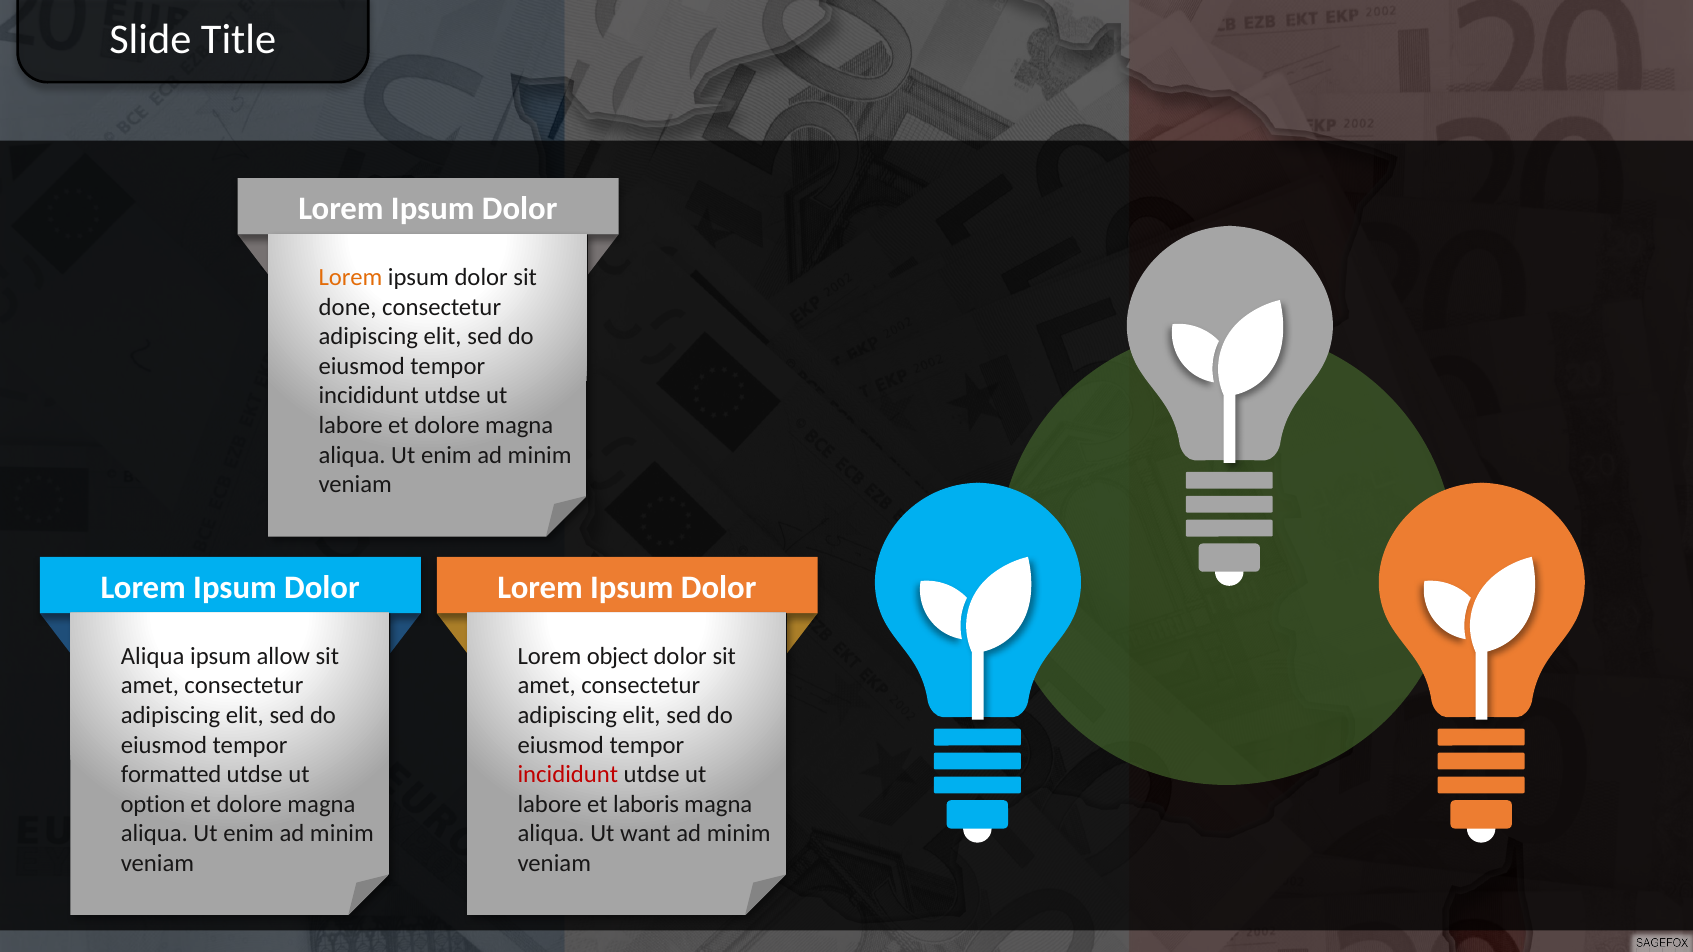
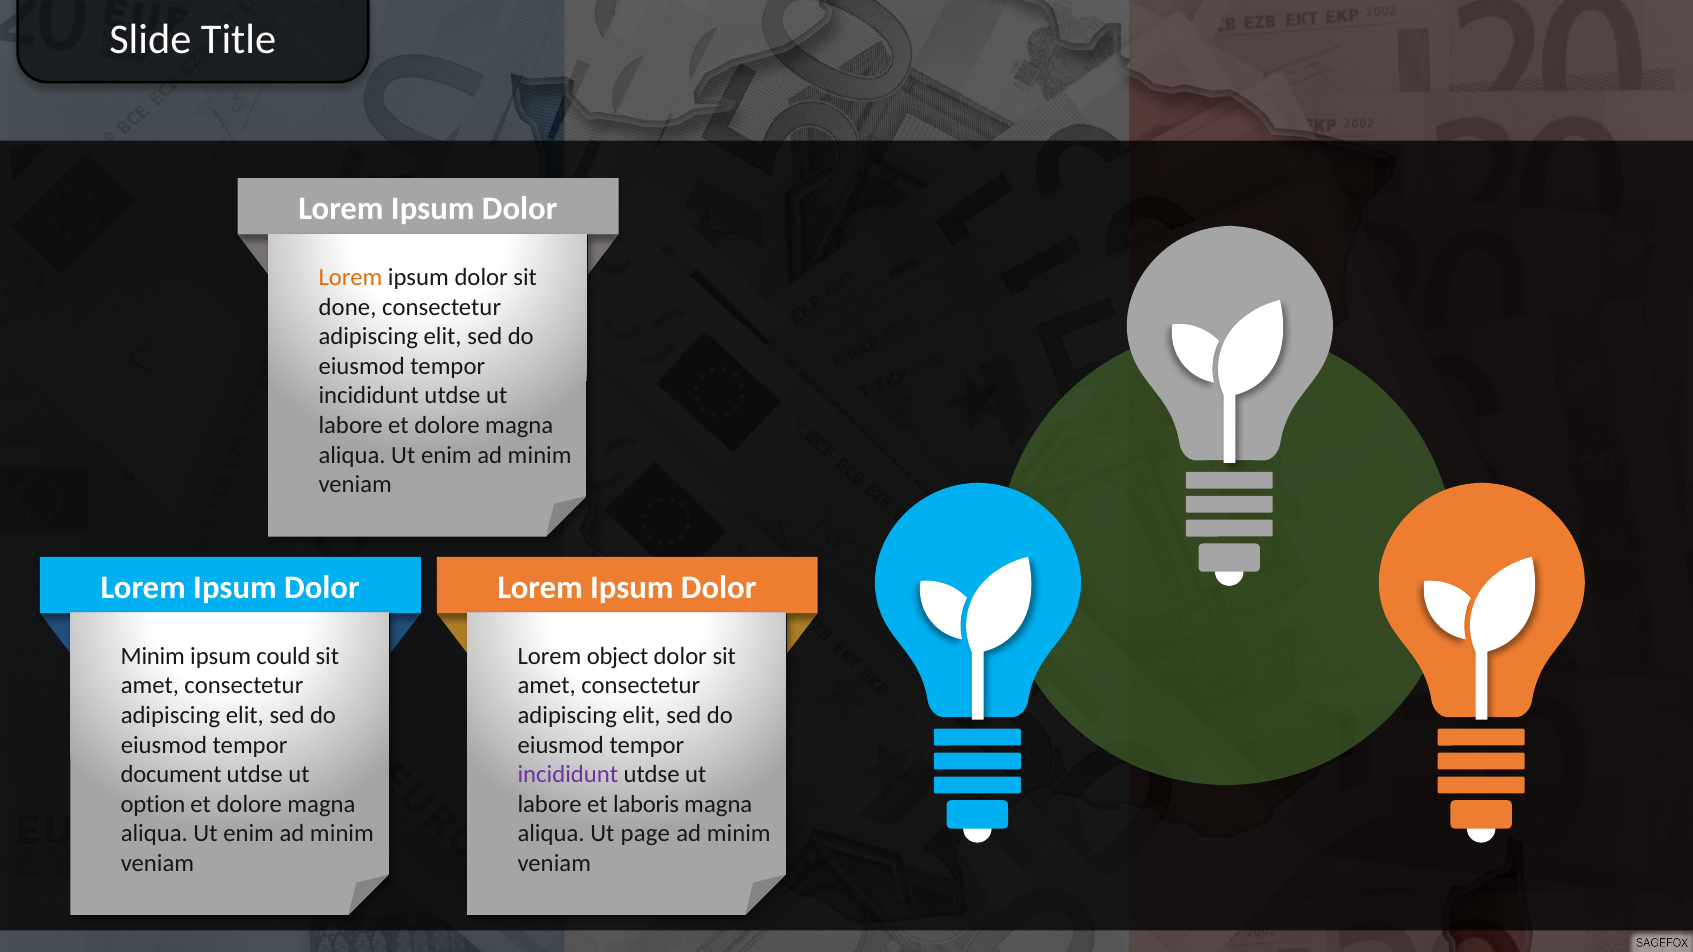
Aliqua at (153, 656): Aliqua -> Minim
allow: allow -> could
formatted: formatted -> document
incididunt at (568, 775) colour: red -> purple
want: want -> page
